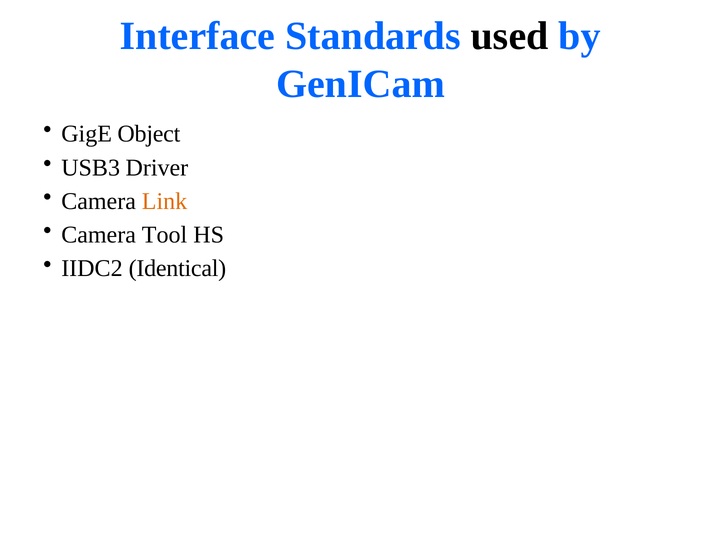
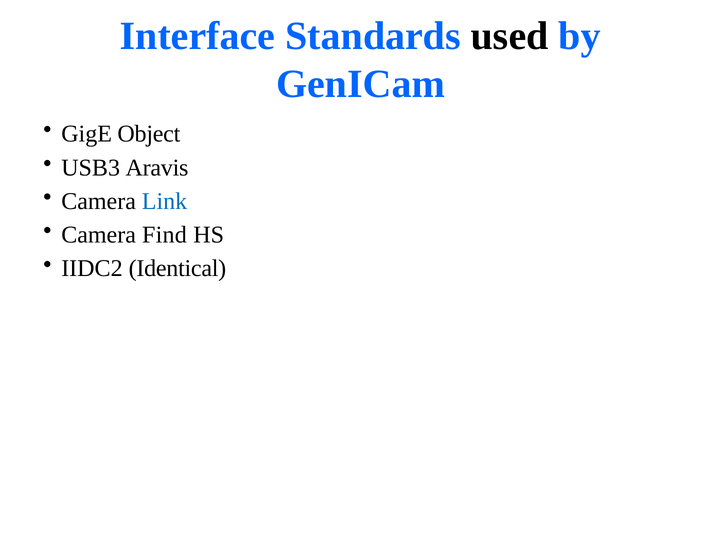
Driver: Driver -> Aravis
Link colour: orange -> blue
Tool: Tool -> Find
